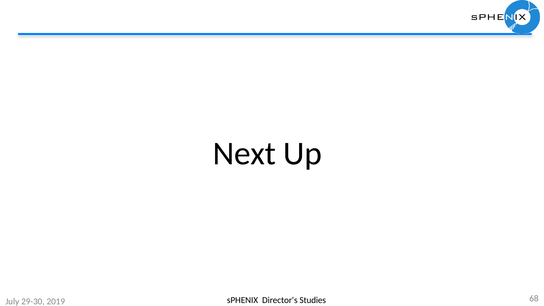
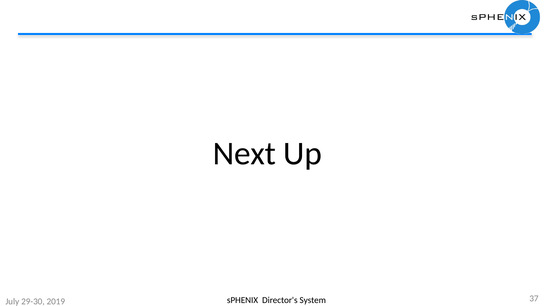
Studies: Studies -> System
68: 68 -> 37
